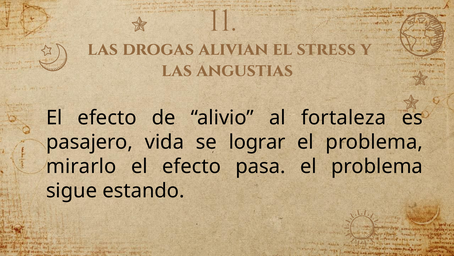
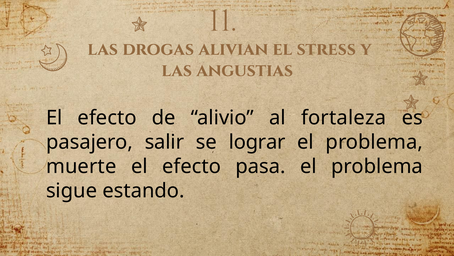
vida: vida -> salir
mirarlo: mirarlo -> muerte
